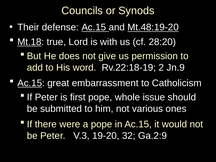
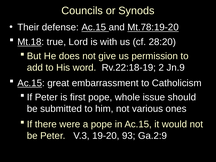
Mt.48:19-20: Mt.48:19-20 -> Mt.78:19-20
32: 32 -> 93
